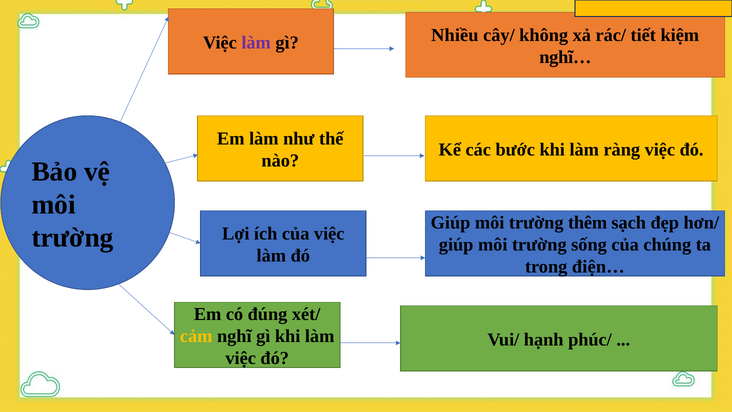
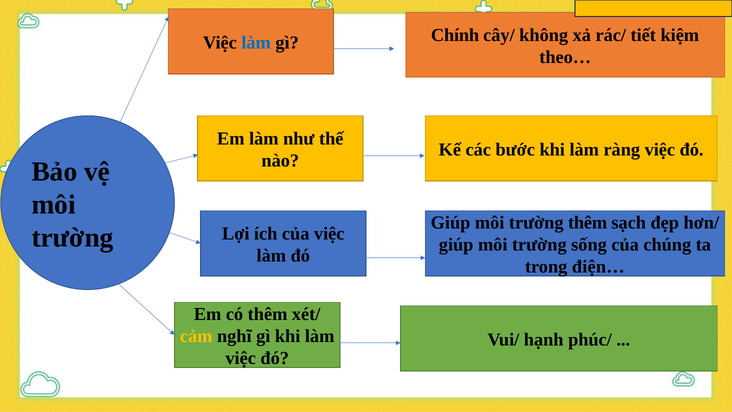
Nhiều: Nhiều -> Chính
làm at (256, 43) colour: purple -> blue
nghĩ…: nghĩ… -> theo…
có đúng: đúng -> thêm
